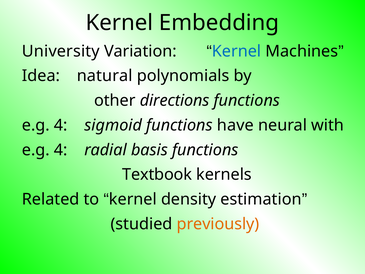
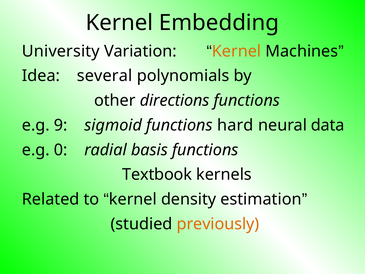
Kernel at (237, 51) colour: blue -> orange
natural: natural -> several
4 at (61, 125): 4 -> 9
have: have -> hard
with: with -> data
4 at (61, 150): 4 -> 0
